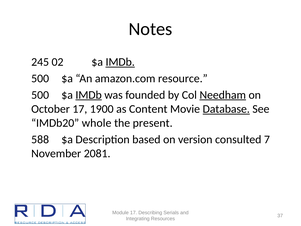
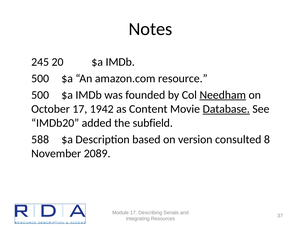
02: 02 -> 20
IMDb at (120, 62) underline: present -> none
IMDb at (89, 95) underline: present -> none
1900: 1900 -> 1942
whole: whole -> added
present: present -> subfield
7: 7 -> 8
2081: 2081 -> 2089
